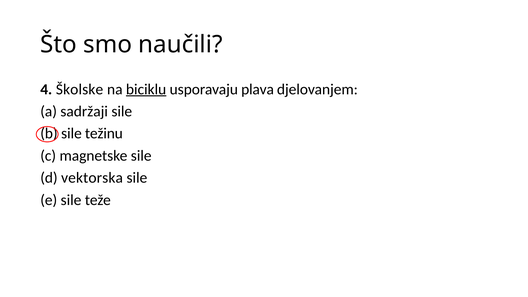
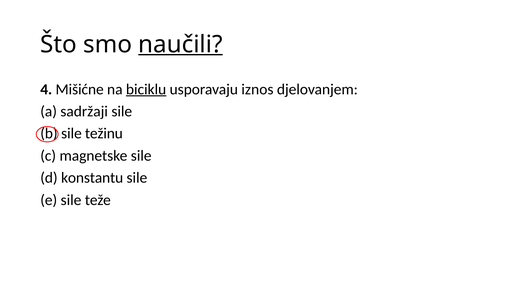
naučili underline: none -> present
Školske: Školske -> Mišićne
plava: plava -> iznos
vektorska: vektorska -> konstantu
